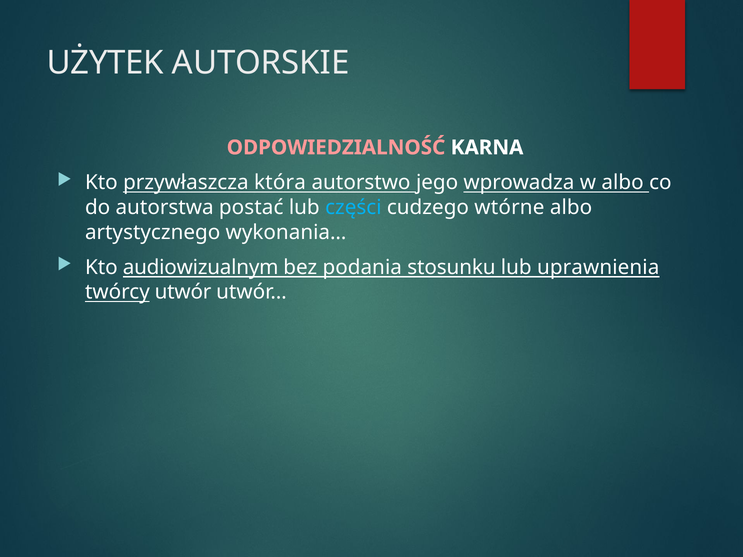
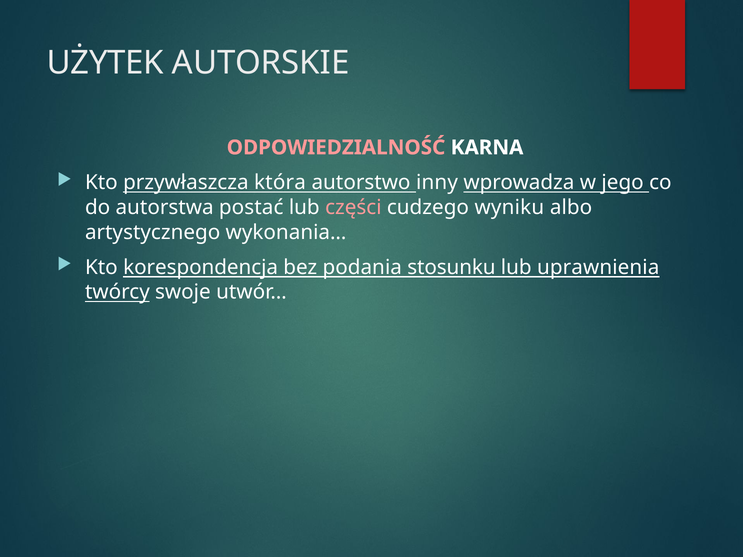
jego: jego -> inny
w albo: albo -> jego
części colour: light blue -> pink
wtórne: wtórne -> wyniku
audiowizualnym: audiowizualnym -> korespondencja
utwór: utwór -> swoje
